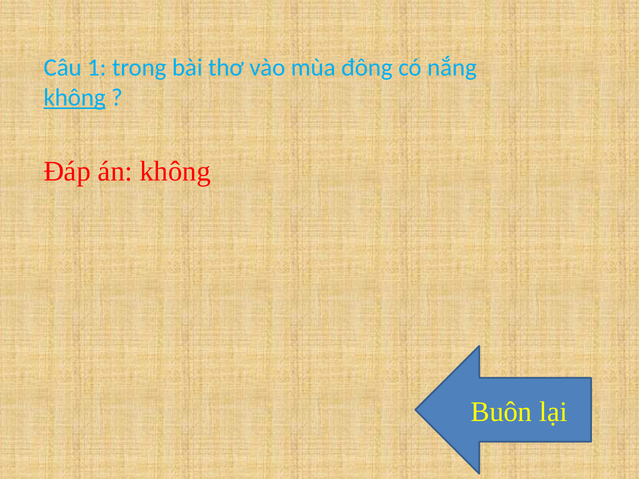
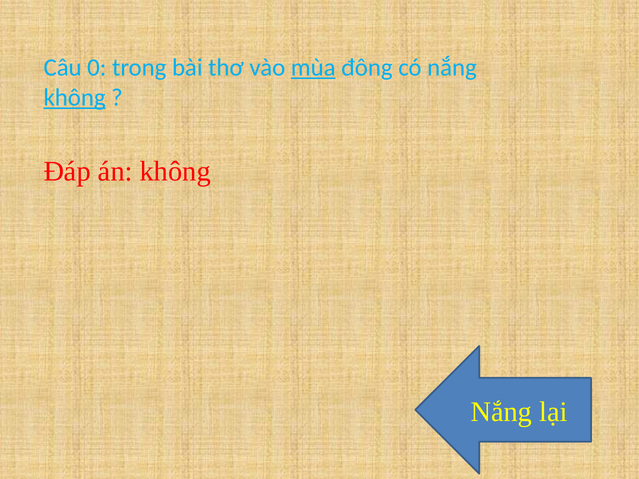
1: 1 -> 0
mùa underline: none -> present
Buôn at (501, 412): Buôn -> Nắng
